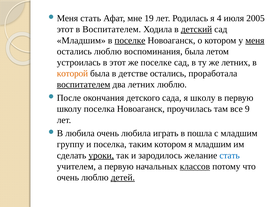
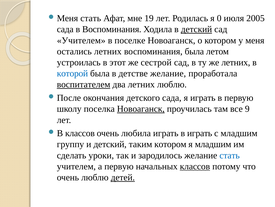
4: 4 -> 0
этот at (65, 29): этот -> сада
в Воспитателем: Воспитателем -> Воспоминания
Младшим at (81, 40): Младшим -> Учителем
поселке at (130, 40) underline: present -> none
меня underline: present -> none
остались люблю: люблю -> летних
же поселке: поселке -> сестрой
которой colour: orange -> blue
детстве остались: остались -> желание
я школу: школу -> играть
Новоаганск at (141, 109) underline: none -> present
любила at (80, 133): любила -> классов
в пошла: пошла -> играть
и поселка: поселка -> детский
уроки underline: present -> none
